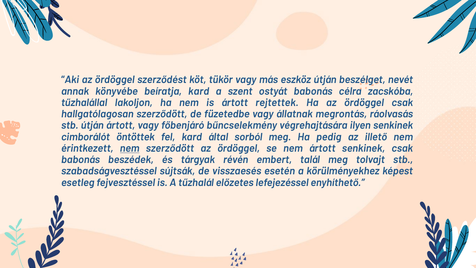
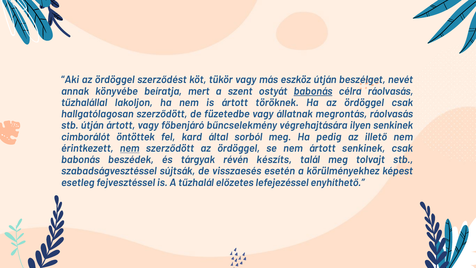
beíratja kard: kard -> mert
babonás at (313, 91) underline: none -> present
célra zacskóba: zacskóba -> ráolvasás
rejtettek: rejtettek -> töröknek
embert: embert -> készíts
